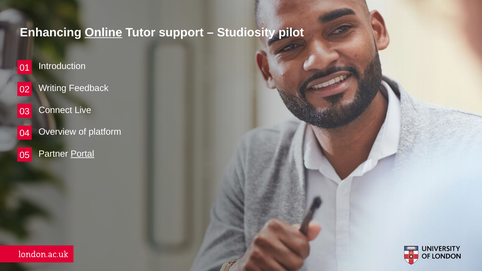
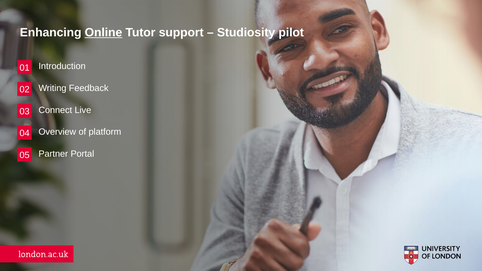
Portal underline: present -> none
